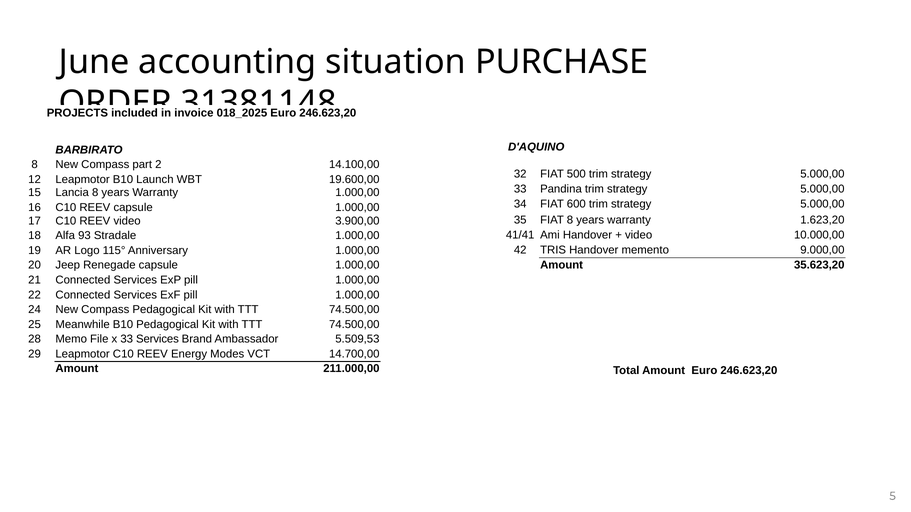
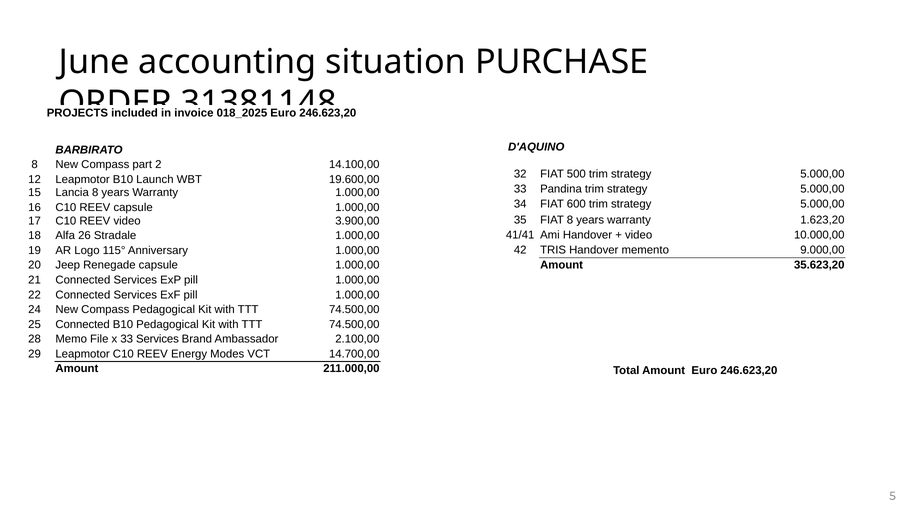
93: 93 -> 26
25 Meanwhile: Meanwhile -> Connected
5.509,53: 5.509,53 -> 2.100,00
